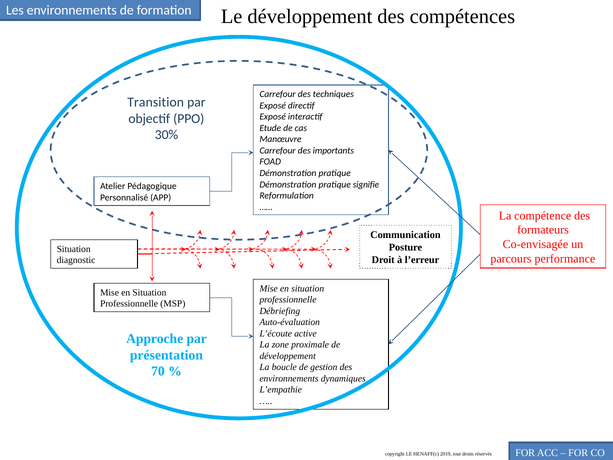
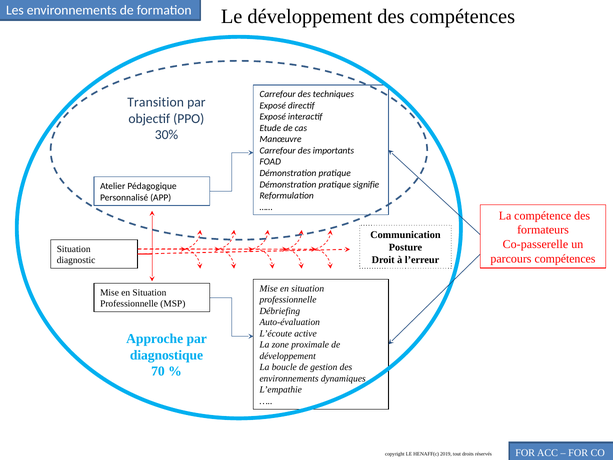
Co-envisagée: Co-envisagée -> Co-passerelle
parcours performance: performance -> compétences
présentation: présentation -> diagnostique
